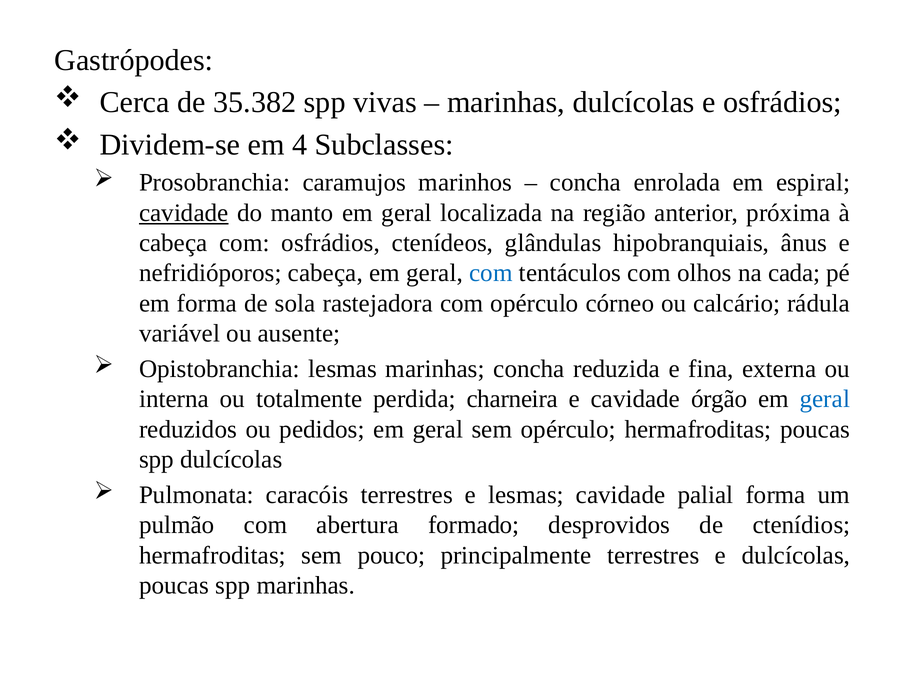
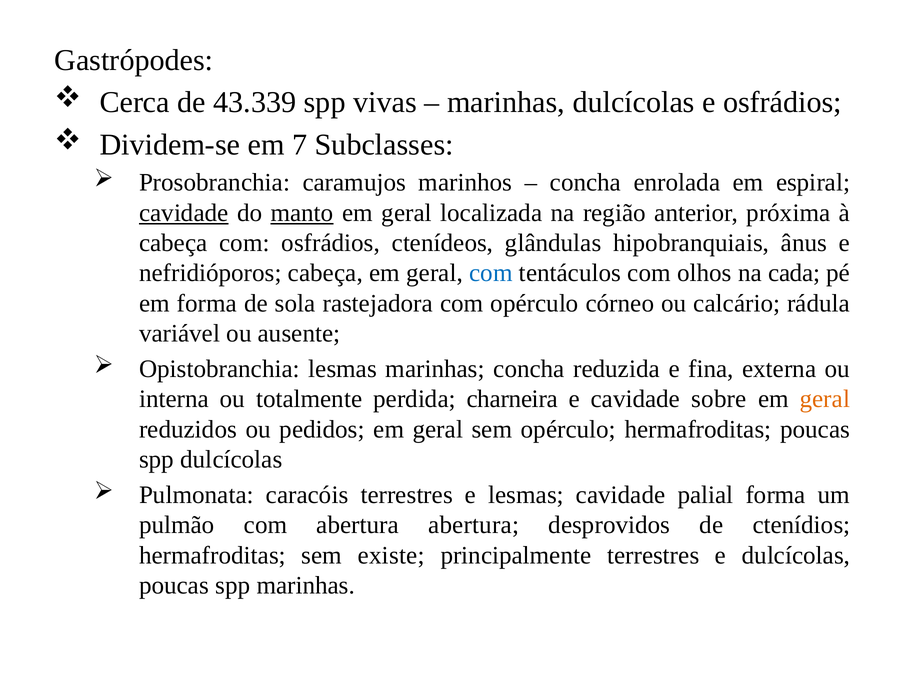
35.382: 35.382 -> 43.339
4: 4 -> 7
manto underline: none -> present
órgão: órgão -> sobre
geral at (825, 399) colour: blue -> orange
abertura formado: formado -> abertura
pouco: pouco -> existe
